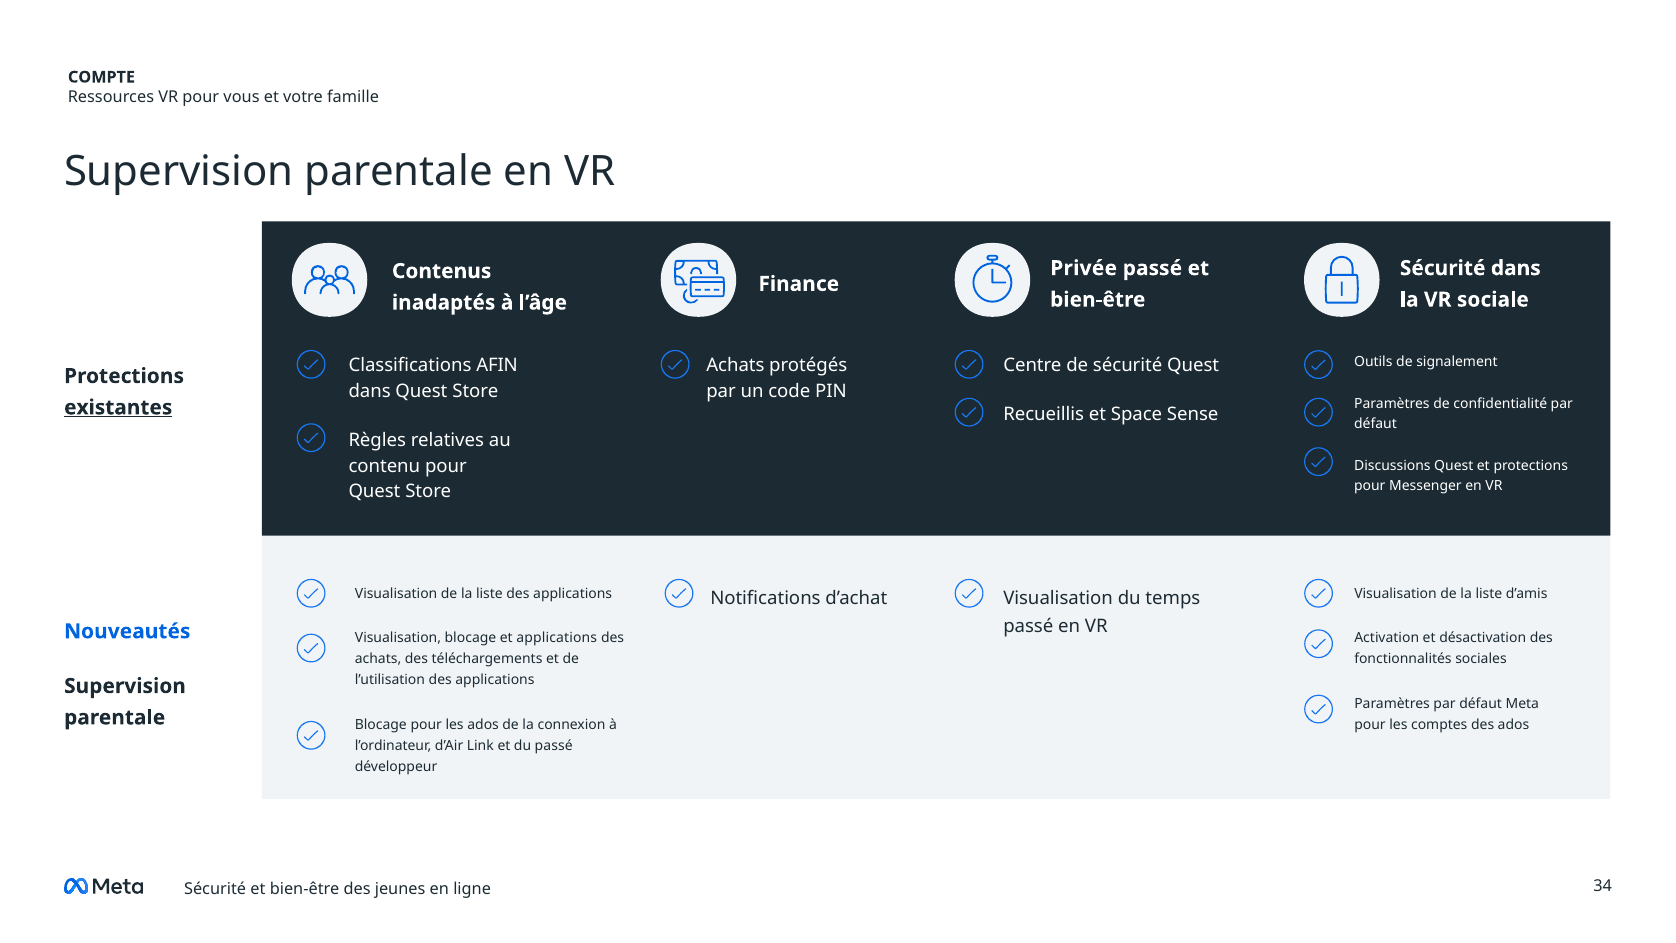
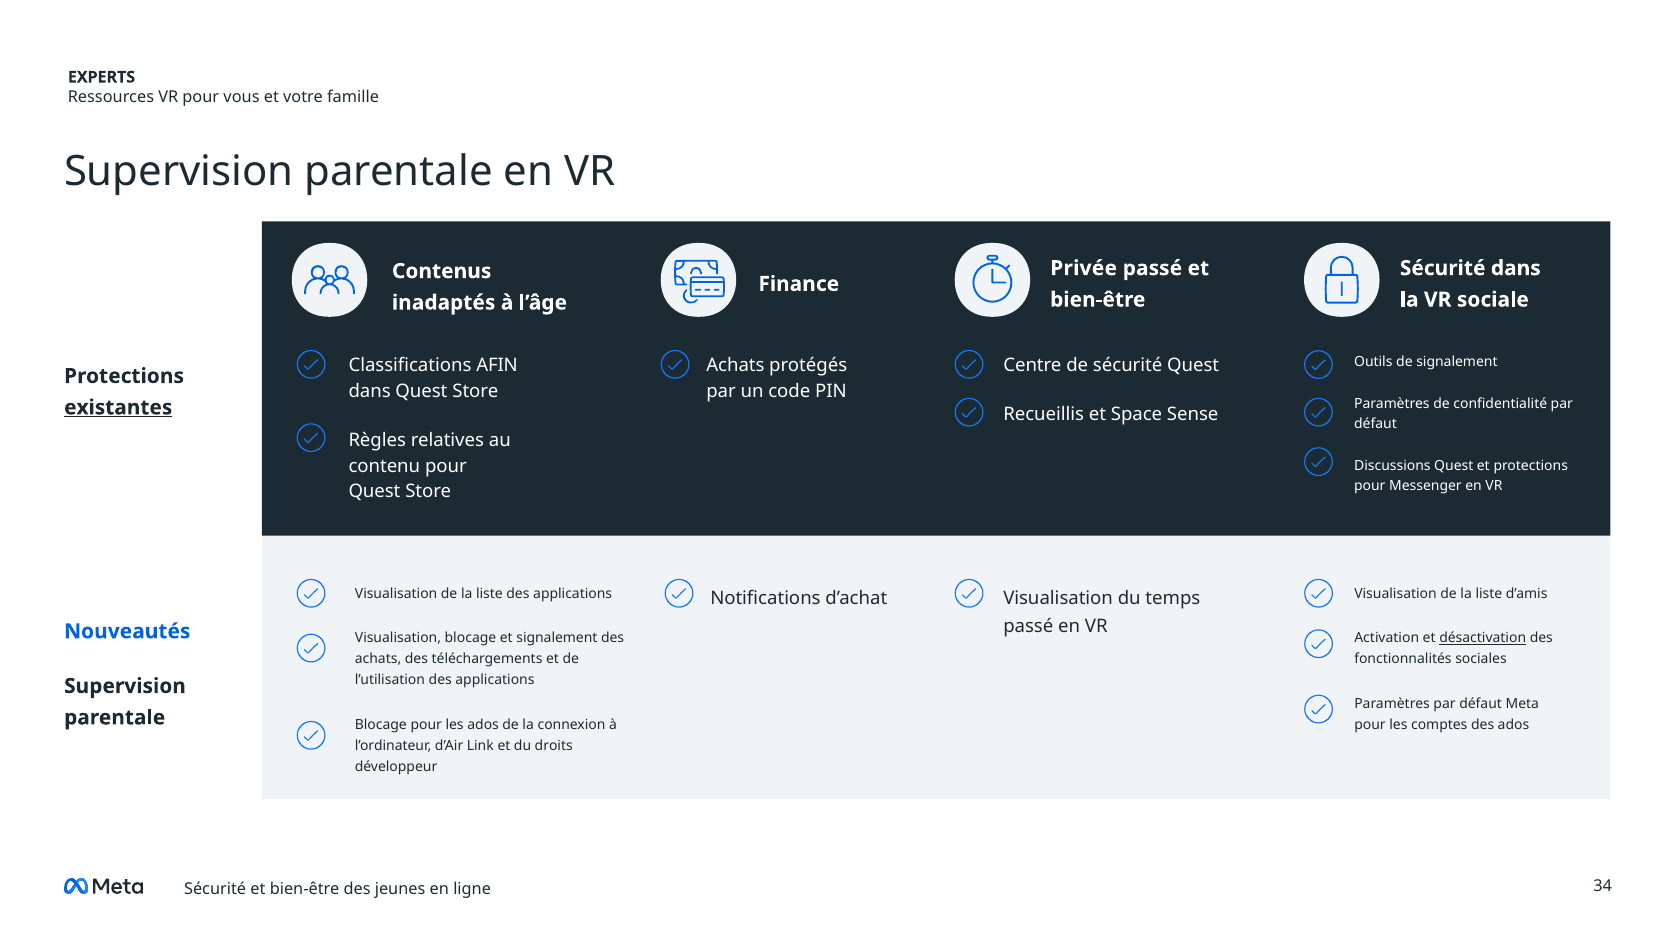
COMPTE: COMPTE -> EXPERTS
et applications: applications -> signalement
désactivation underline: none -> present
du passé: passé -> droits
